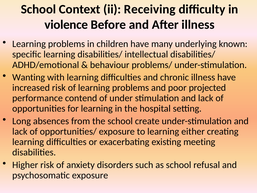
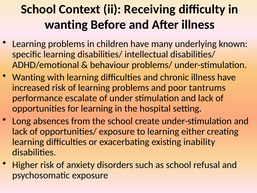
violence at (66, 25): violence -> wanting
projected: projected -> tantrums
contend: contend -> escalate
meeting: meeting -> inability
